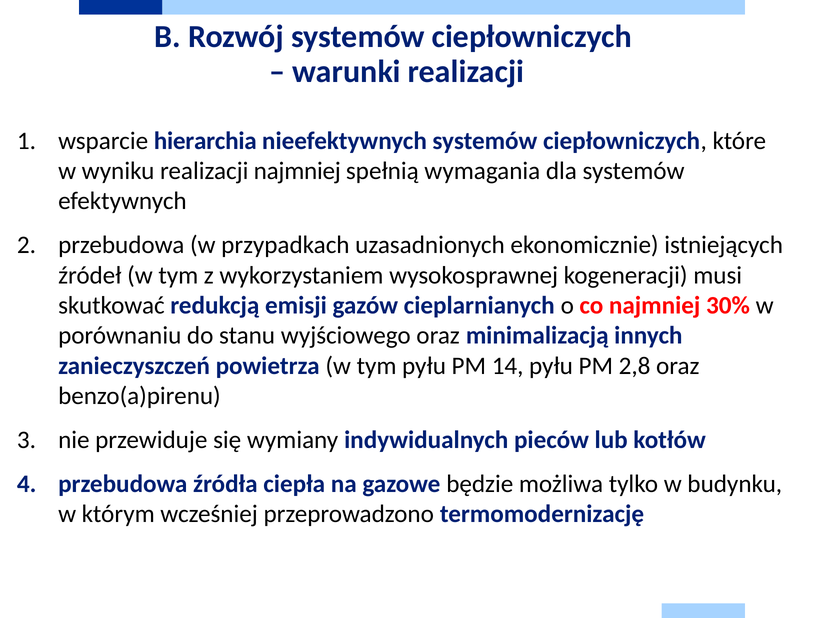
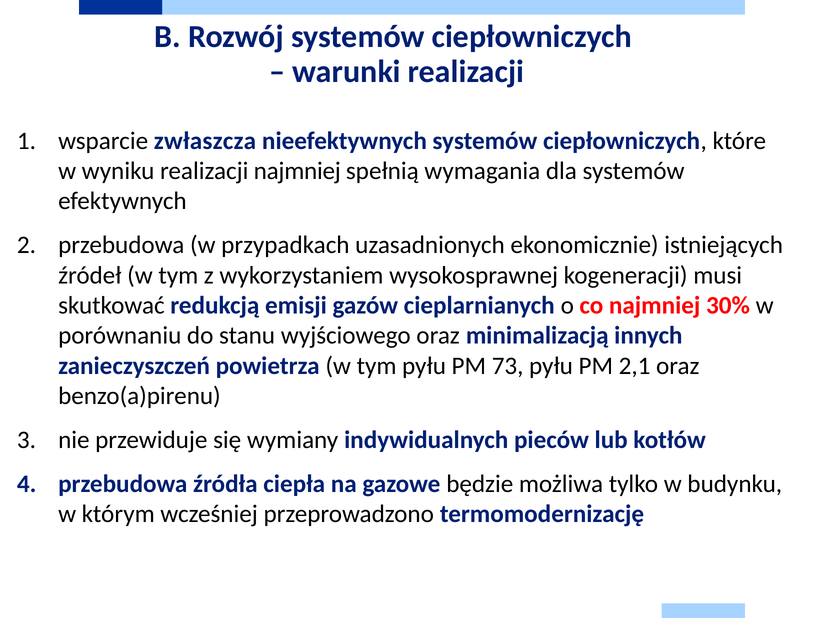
hierarchia: hierarchia -> zwłaszcza
14: 14 -> 73
2,8: 2,8 -> 2,1
